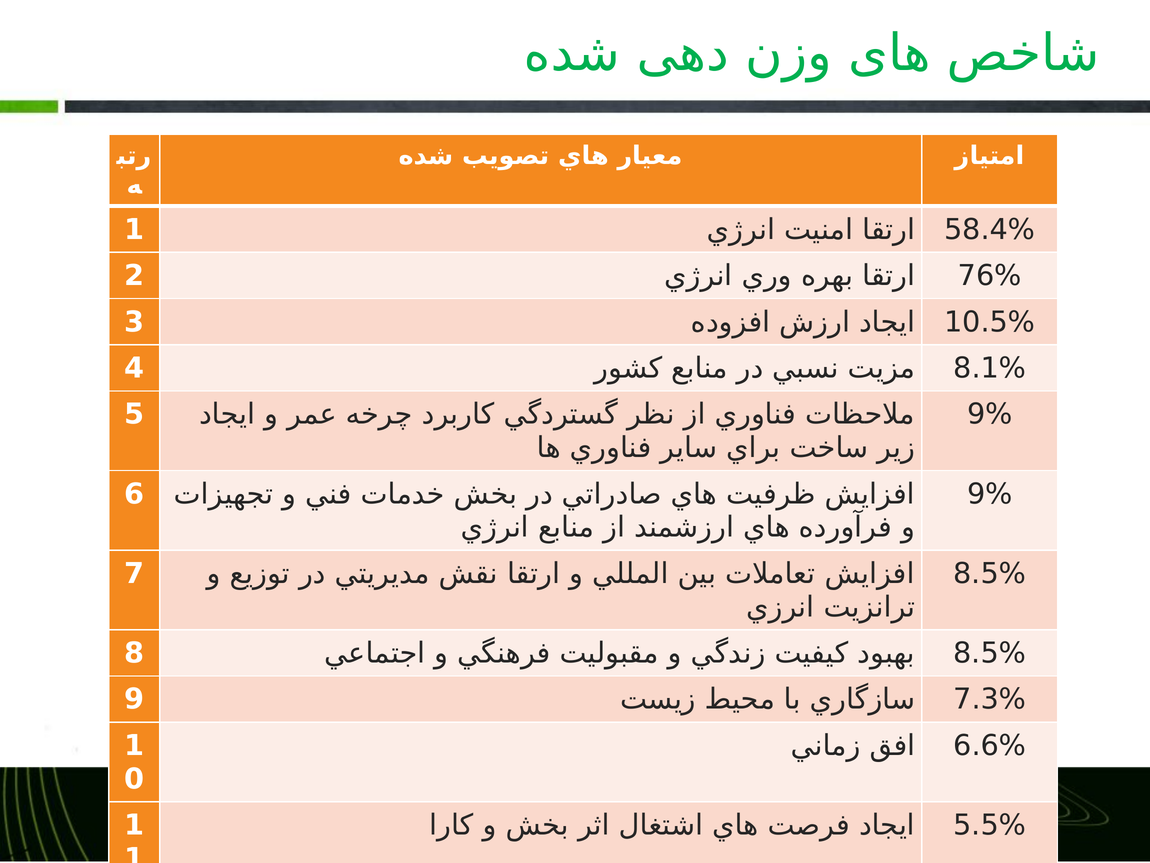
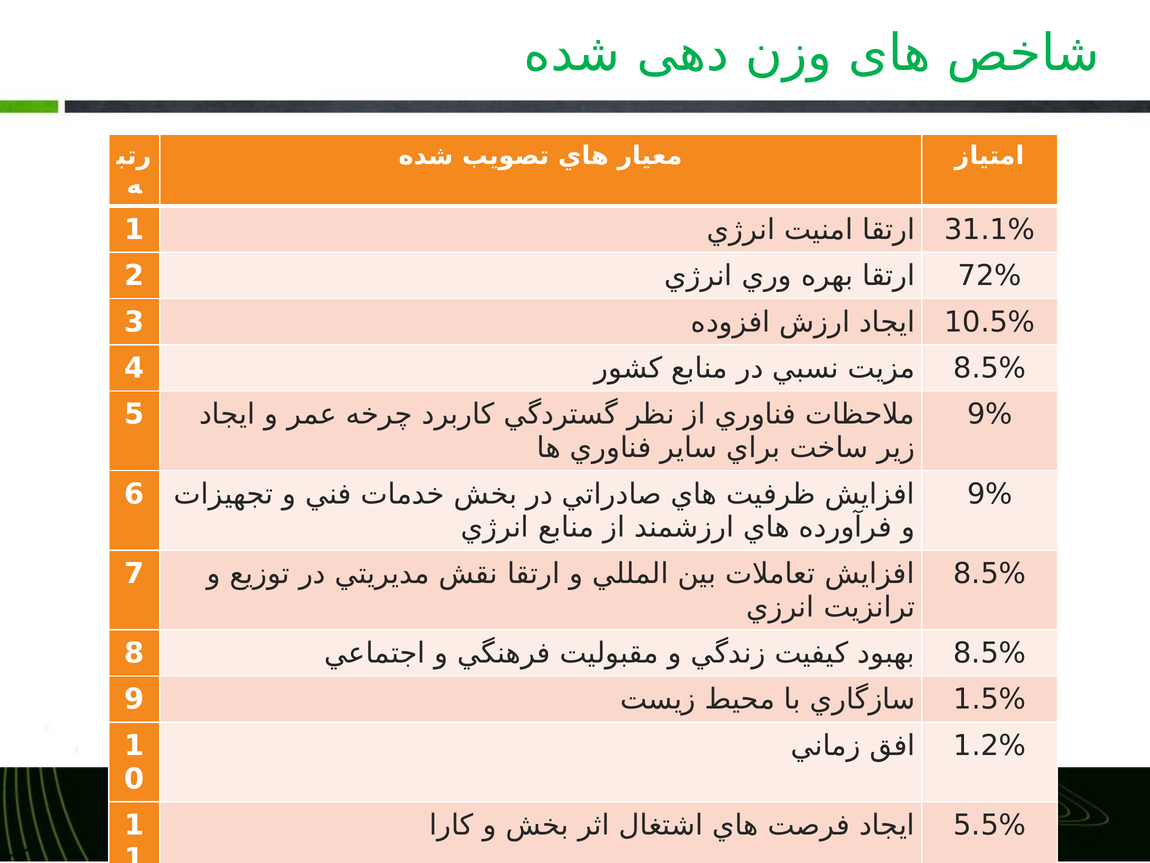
58.4%: 58.4% -> 31.1%
76%: 76% -> 72%
8.1% at (990, 368): 8.1% -> 8.5%
7.3%: 7.3% -> 1.5%
6.6%: 6.6% -> 1.2%
